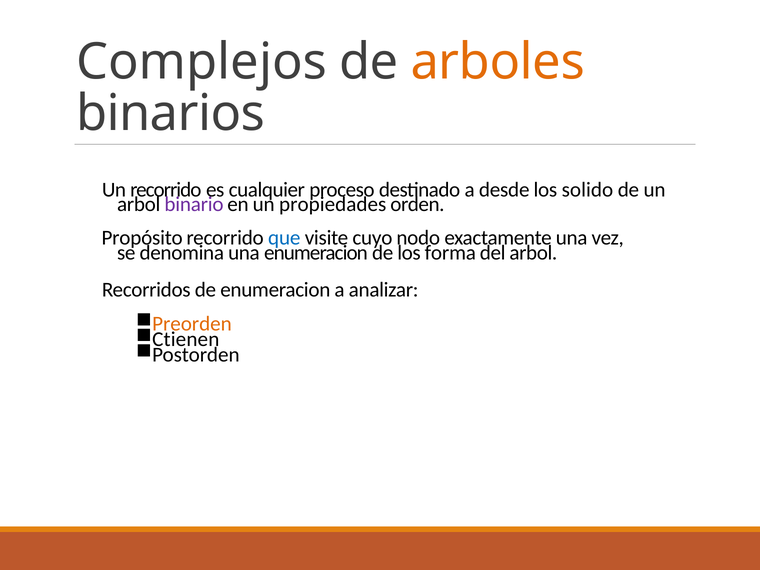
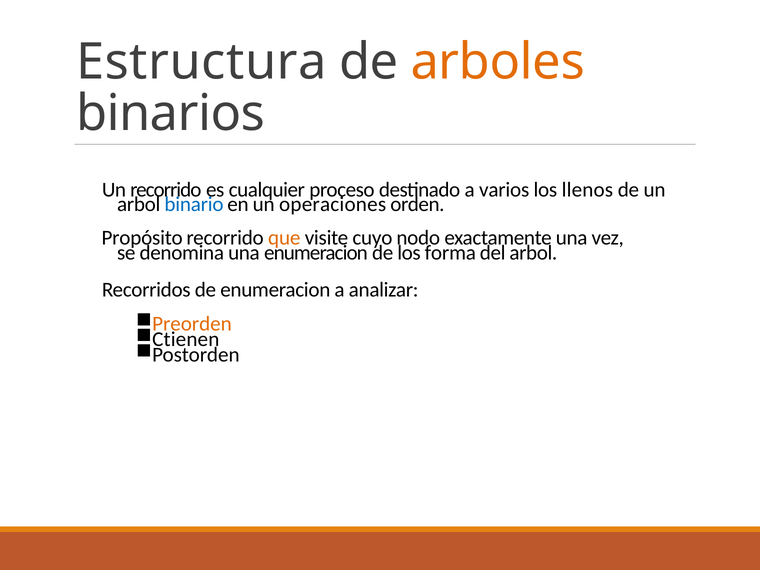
Complejos: Complejos -> Estructura
desde: desde -> varios
solido: solido -> llenos
binario colour: purple -> blue
propiedades: propiedades -> operaciones
que colour: blue -> orange
